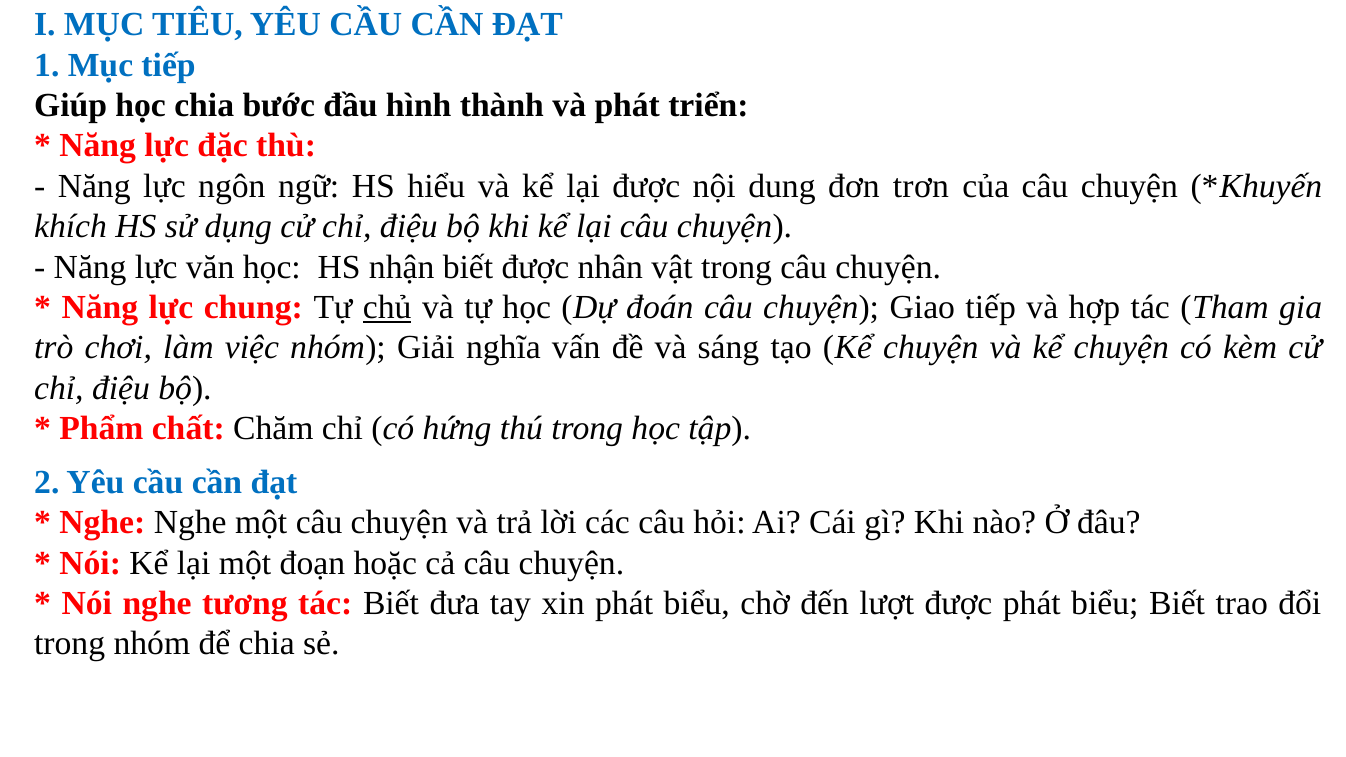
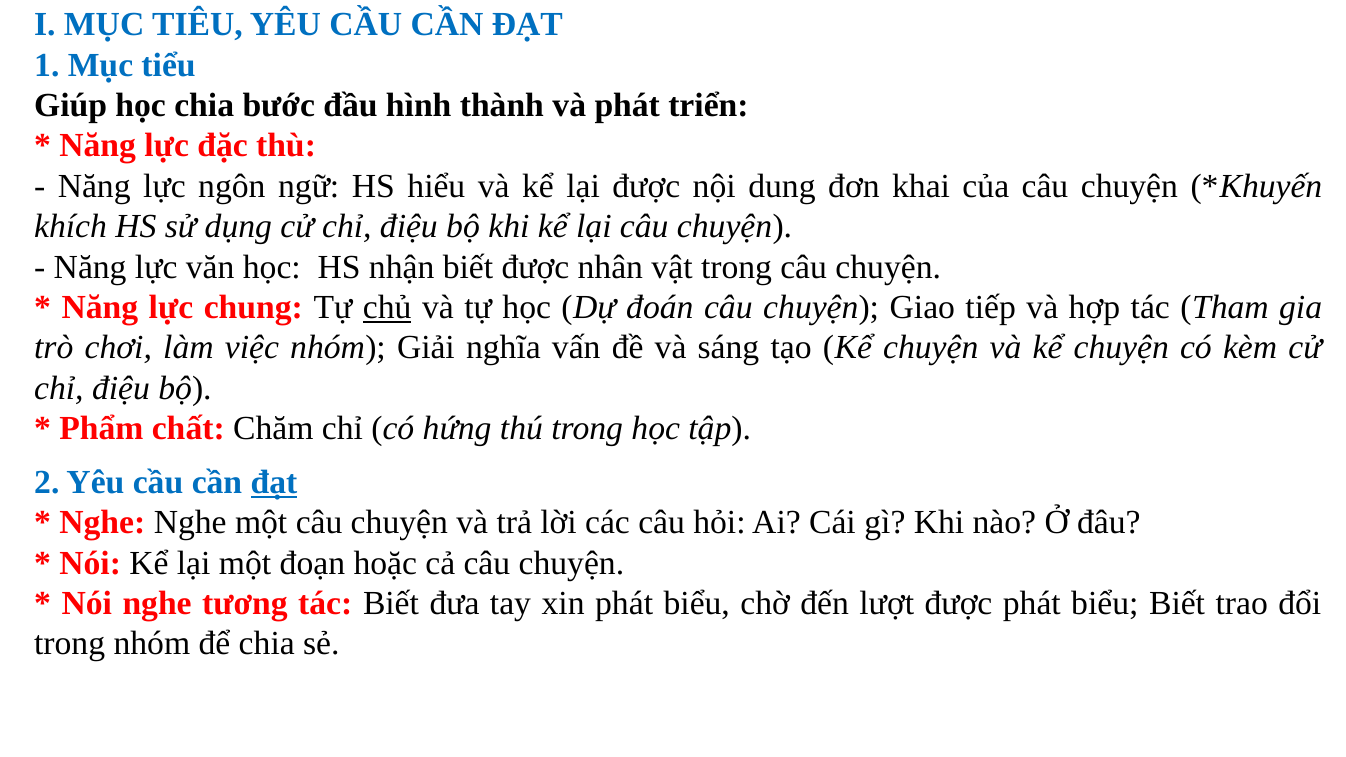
Mục tiếp: tiếp -> tiểu
trơn: trơn -> khai
đạt at (274, 482) underline: none -> present
